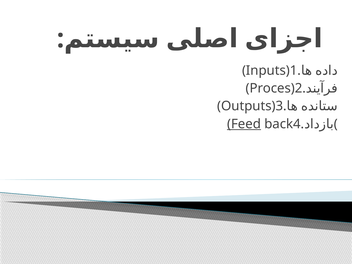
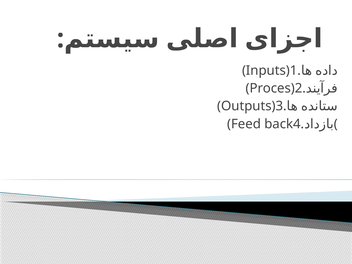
Feed underline: present -> none
